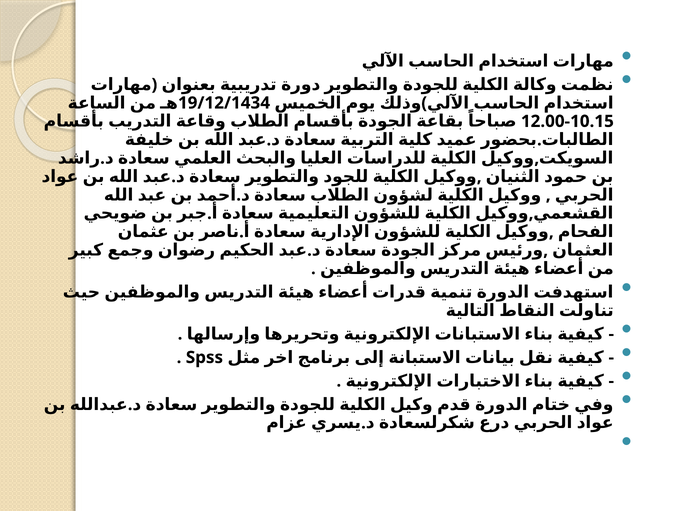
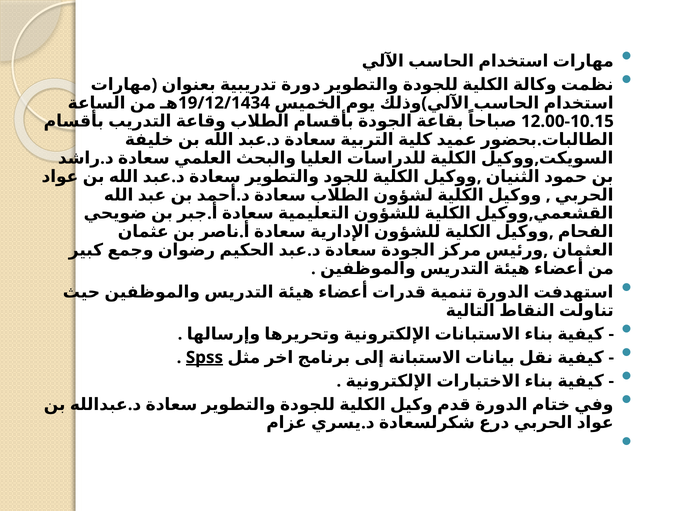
Spss underline: none -> present
